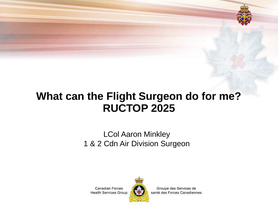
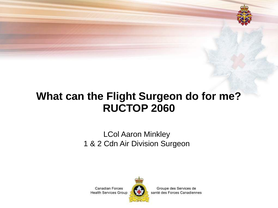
2025: 2025 -> 2060
